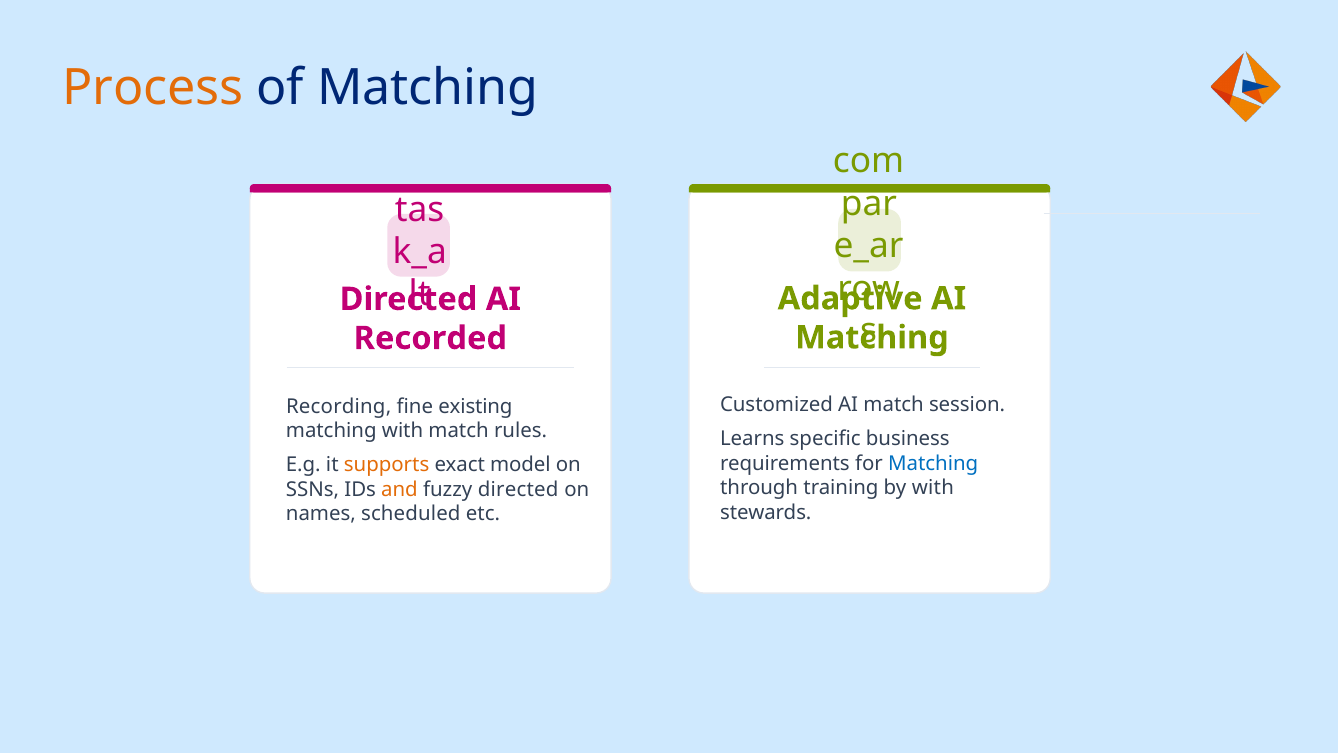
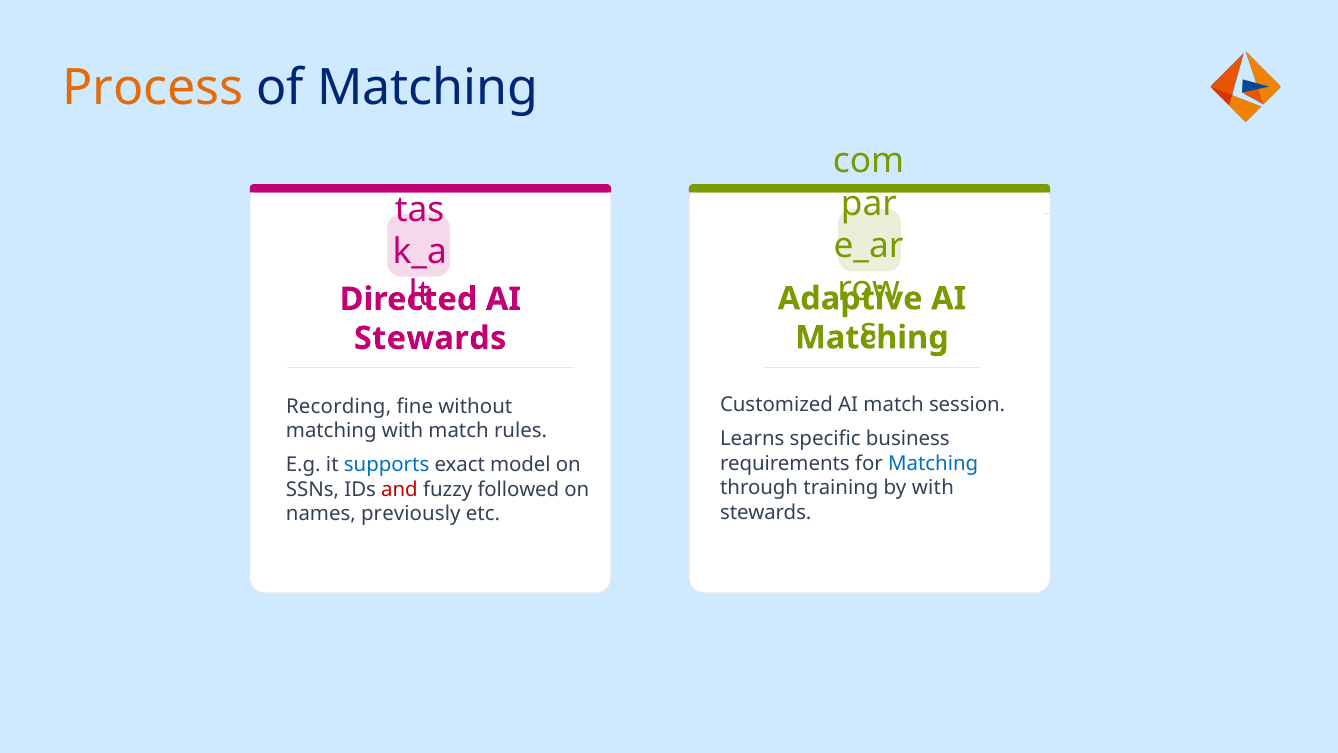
Recorded at (430, 338): Recorded -> Stewards
existing: existing -> without
supports colour: orange -> blue
and colour: orange -> red
fuzzy directed: directed -> followed
scheduled: scheduled -> previously
